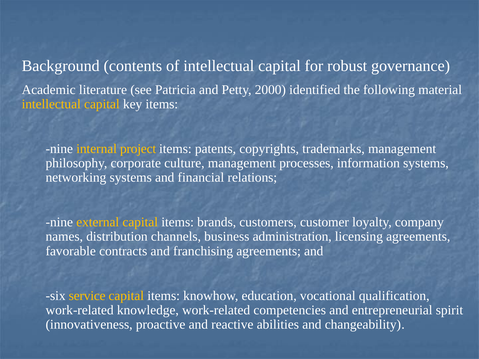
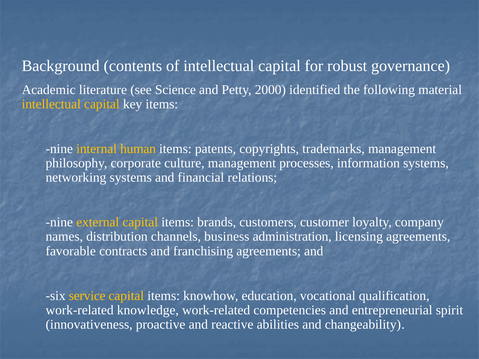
Patricia: Patricia -> Science
project: project -> human
